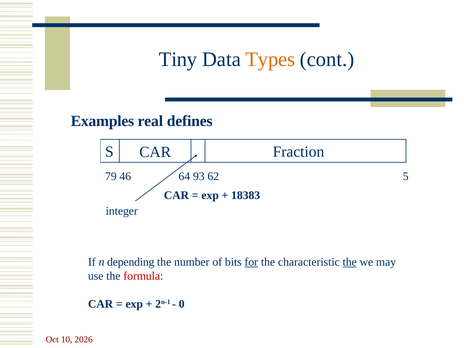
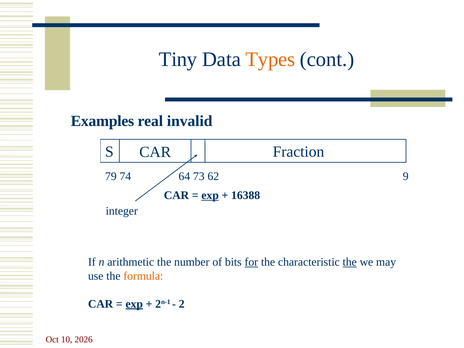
defines: defines -> invalid
46: 46 -> 74
93: 93 -> 73
5: 5 -> 9
exp at (210, 195) underline: none -> present
18383: 18383 -> 16388
depending: depending -> arithmetic
formula colour: red -> orange
exp at (134, 304) underline: none -> present
0: 0 -> 2
